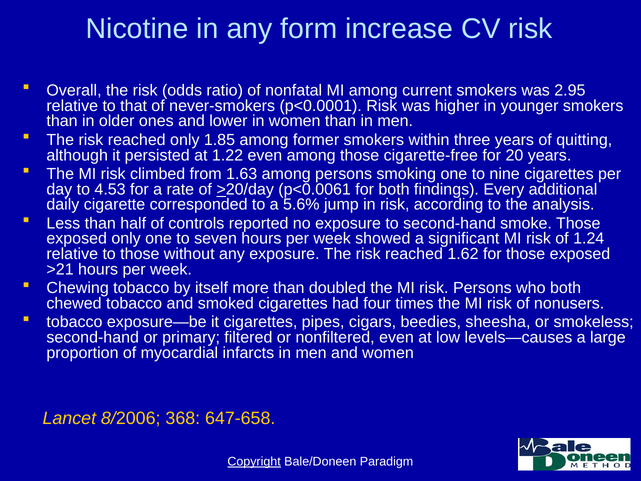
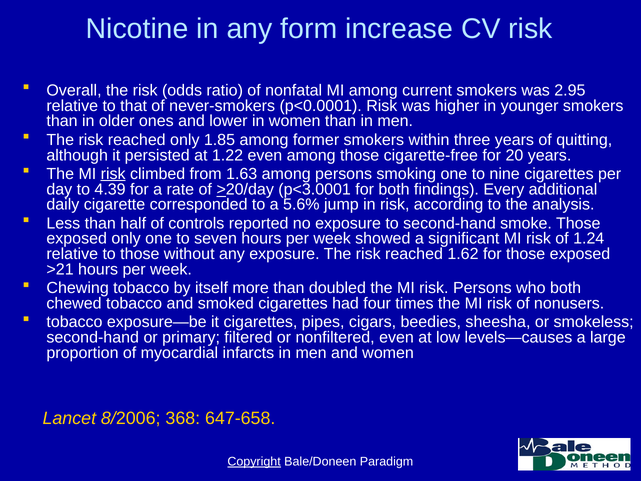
risk at (113, 174) underline: none -> present
4.53: 4.53 -> 4.39
p<0.0061: p<0.0061 -> p<3.0001
